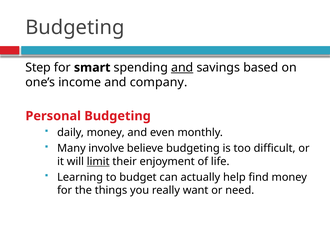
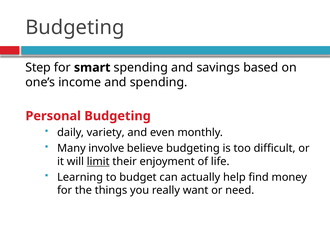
and at (182, 68) underline: present -> none
and company: company -> spending
daily money: money -> variety
